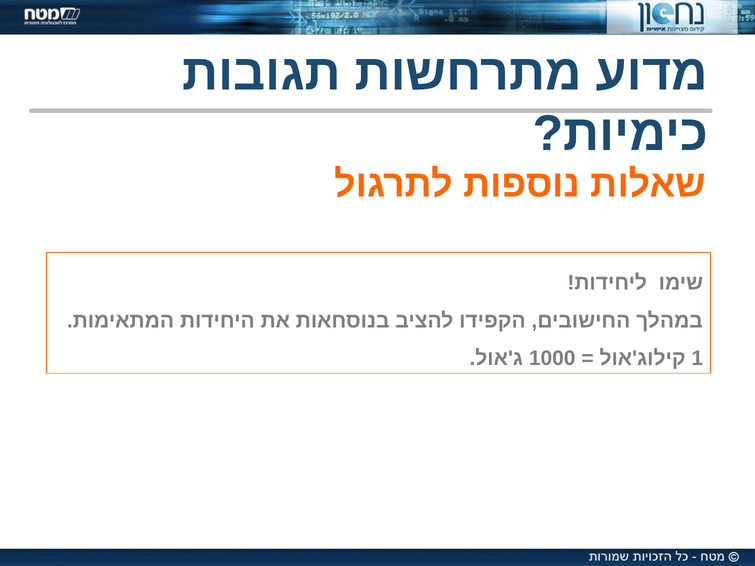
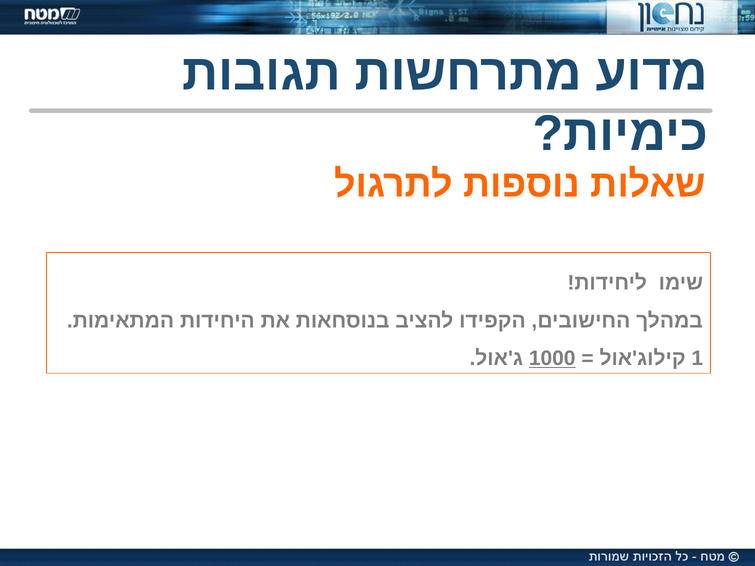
1000 underline: none -> present
